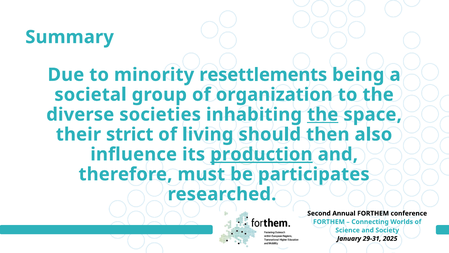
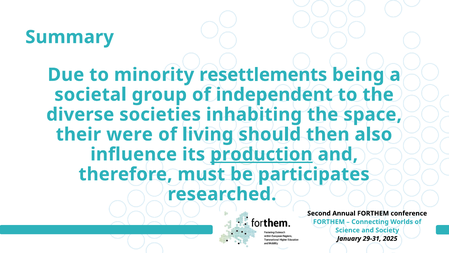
organization: organization -> independent
the at (323, 114) underline: present -> none
strict: strict -> were
